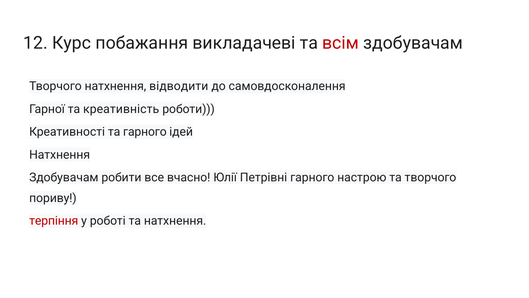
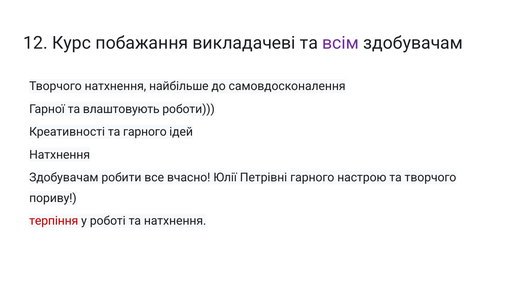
всім colour: red -> purple
відводити: відводити -> найбільше
креативність: креативність -> влаштовують
